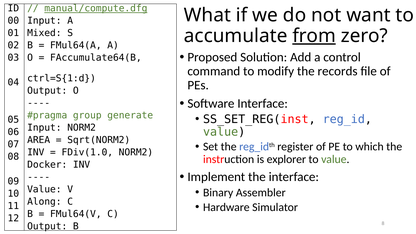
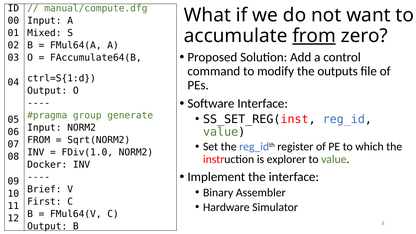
manual/compute.dfg underline: present -> none
records: records -> outputs
AREA at (39, 140): AREA -> FROM
Value at (44, 189): Value -> Brief
Along: Along -> First
